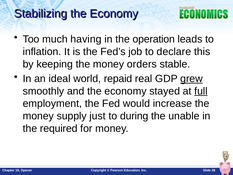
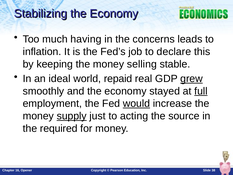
operation: operation -> concerns
orders: orders -> selling
would underline: none -> present
supply underline: none -> present
during: during -> acting
unable: unable -> source
